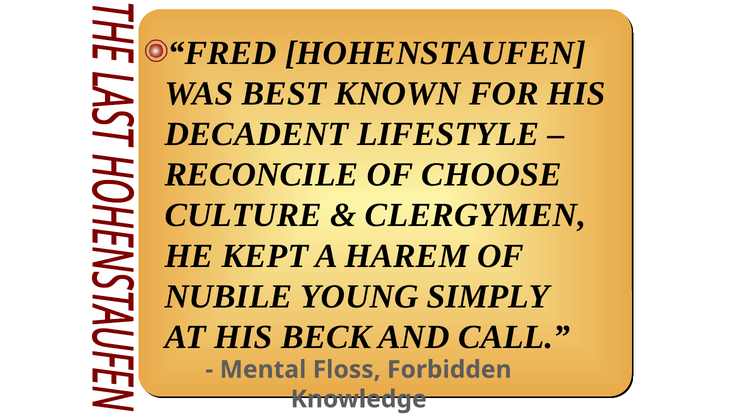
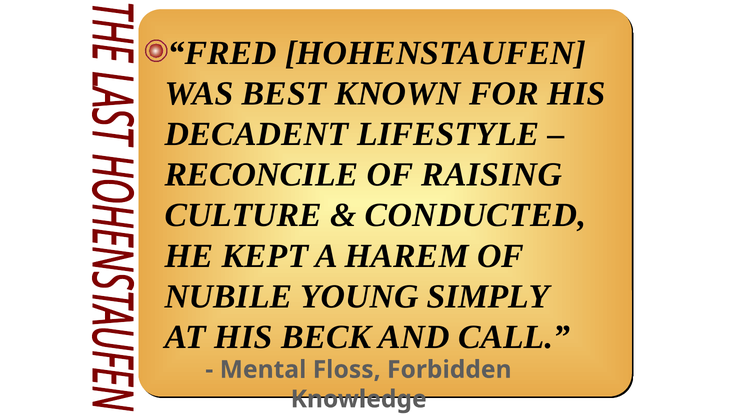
CHOOSE: CHOOSE -> RAISING
CLERGYMEN: CLERGYMEN -> CONDUCTED
